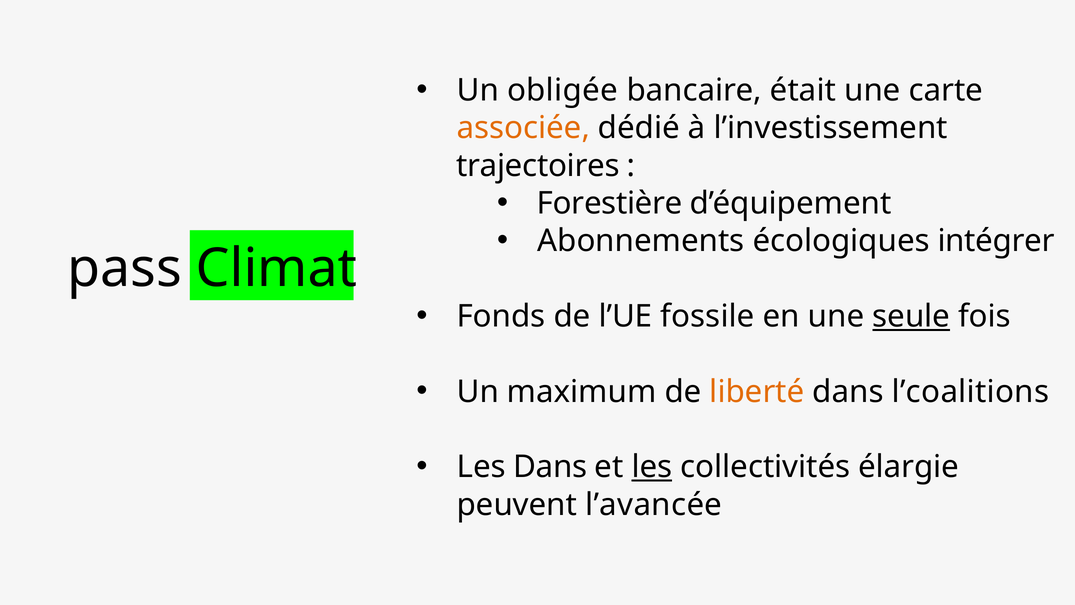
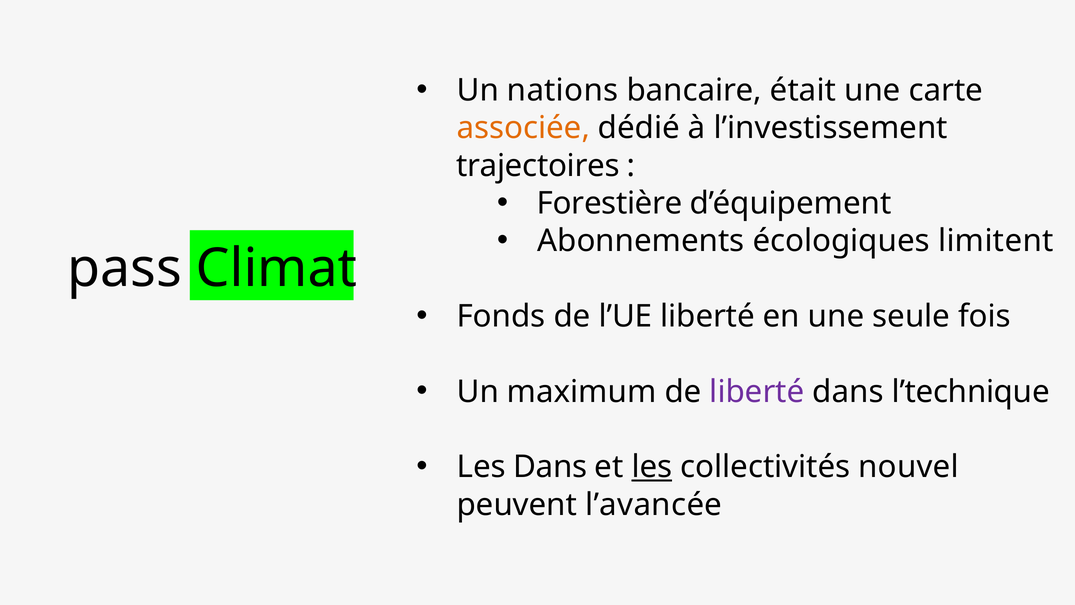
obligée: obligée -> nations
intégrer: intégrer -> limitent
l’UE fossile: fossile -> liberté
seule underline: present -> none
liberté at (757, 392) colour: orange -> purple
l’coalitions: l’coalitions -> l’technique
élargie: élargie -> nouvel
